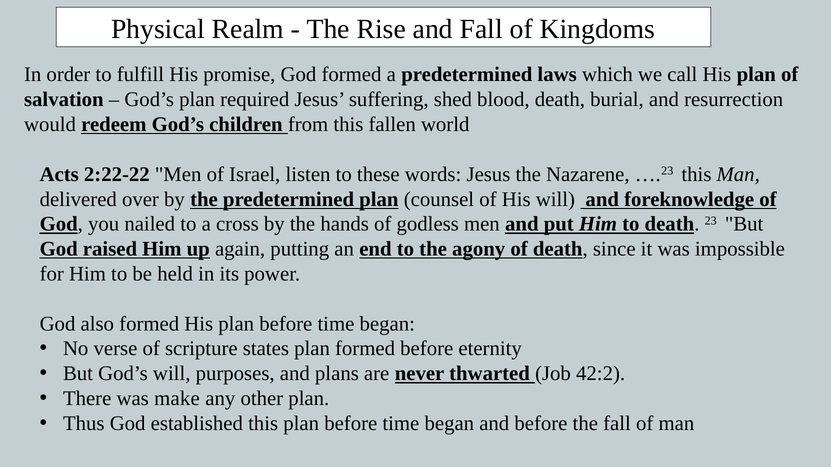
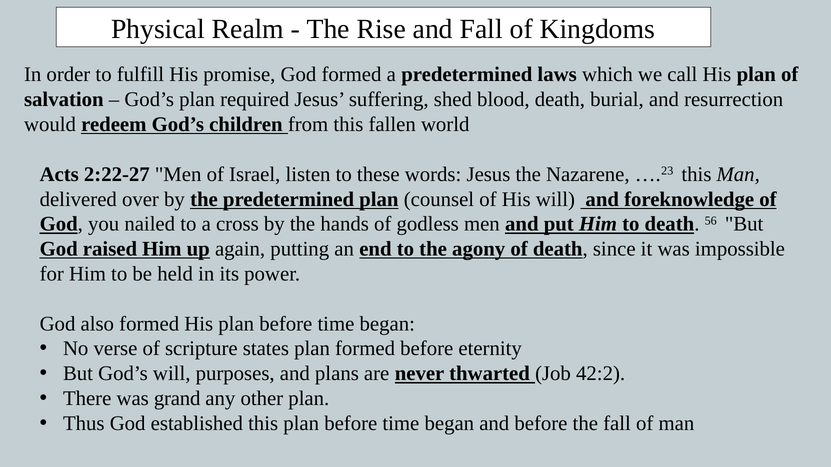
2:22-22: 2:22-22 -> 2:22-27
23: 23 -> 56
make: make -> grand
